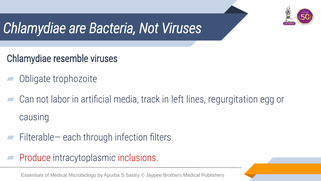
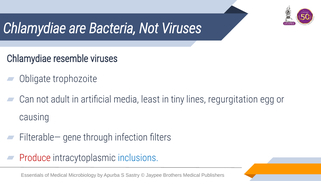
labor: labor -> adult
track: track -> least
left: left -> tiny
each: each -> gene
inclusions colour: red -> blue
